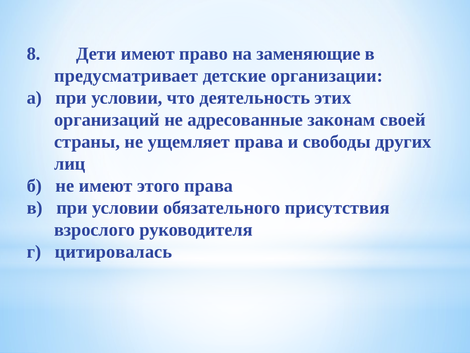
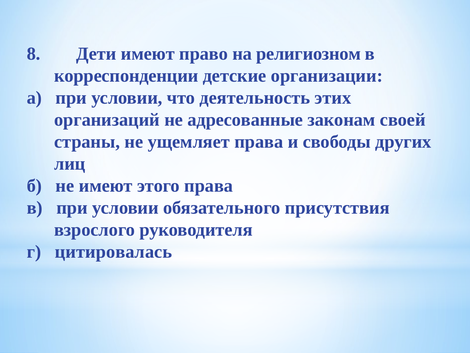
заменяющие: заменяющие -> религиозном
предусматривает: предусматривает -> корреспонденции
